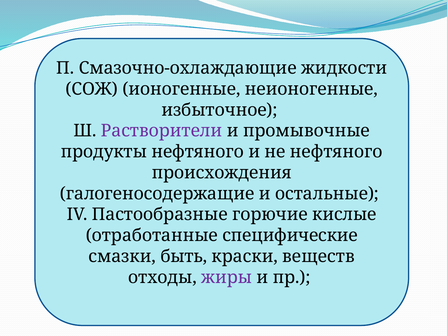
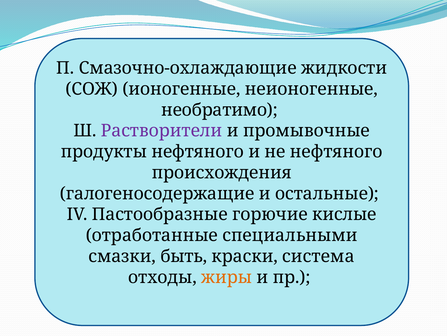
избыточное: избыточное -> необратимо
специфические: специфические -> специальными
веществ: веществ -> система
жиры colour: purple -> orange
